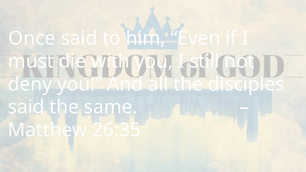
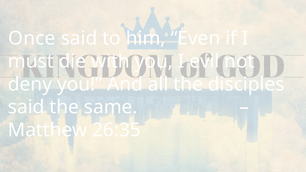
still: still -> evil
